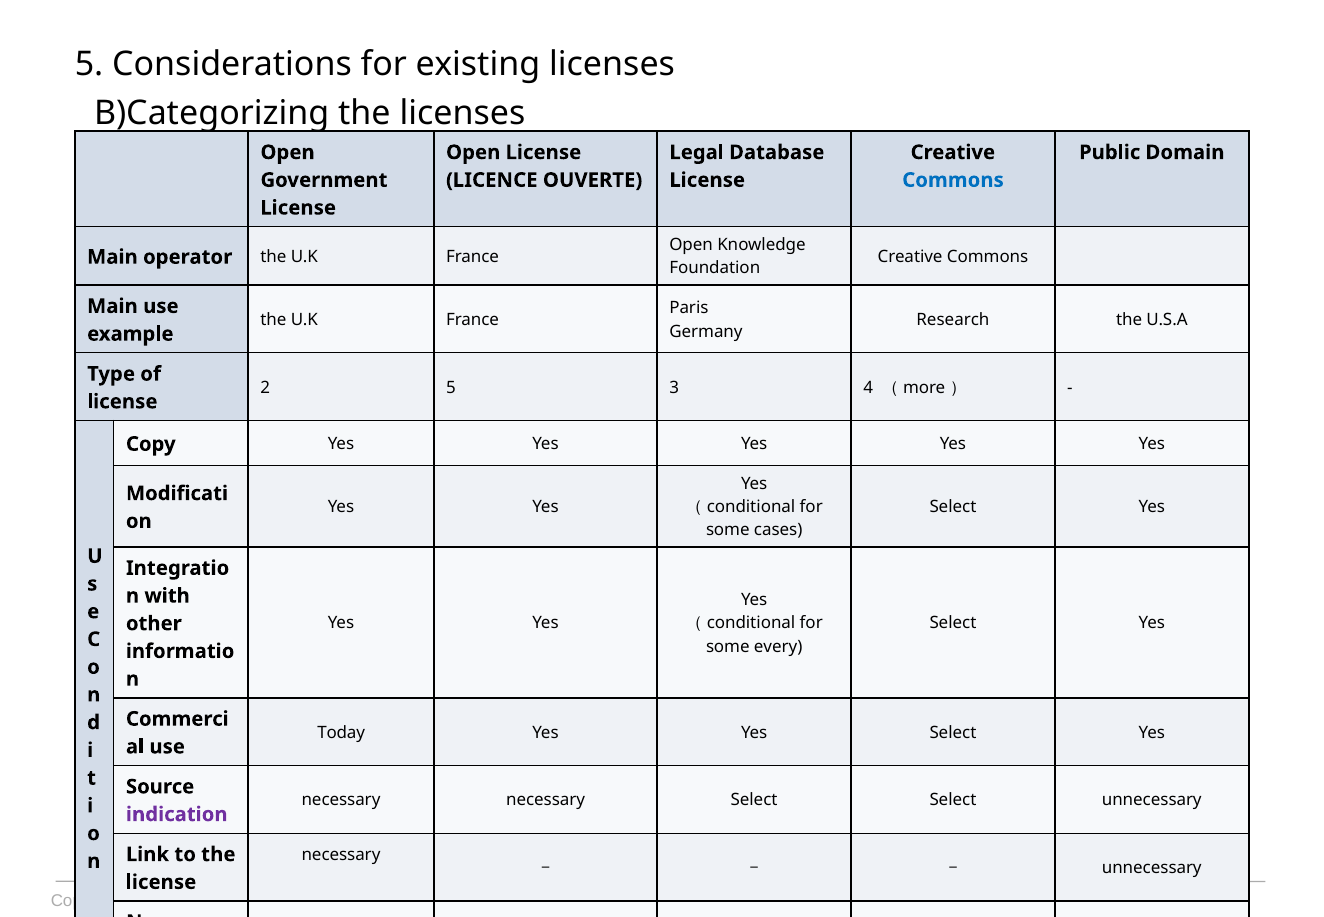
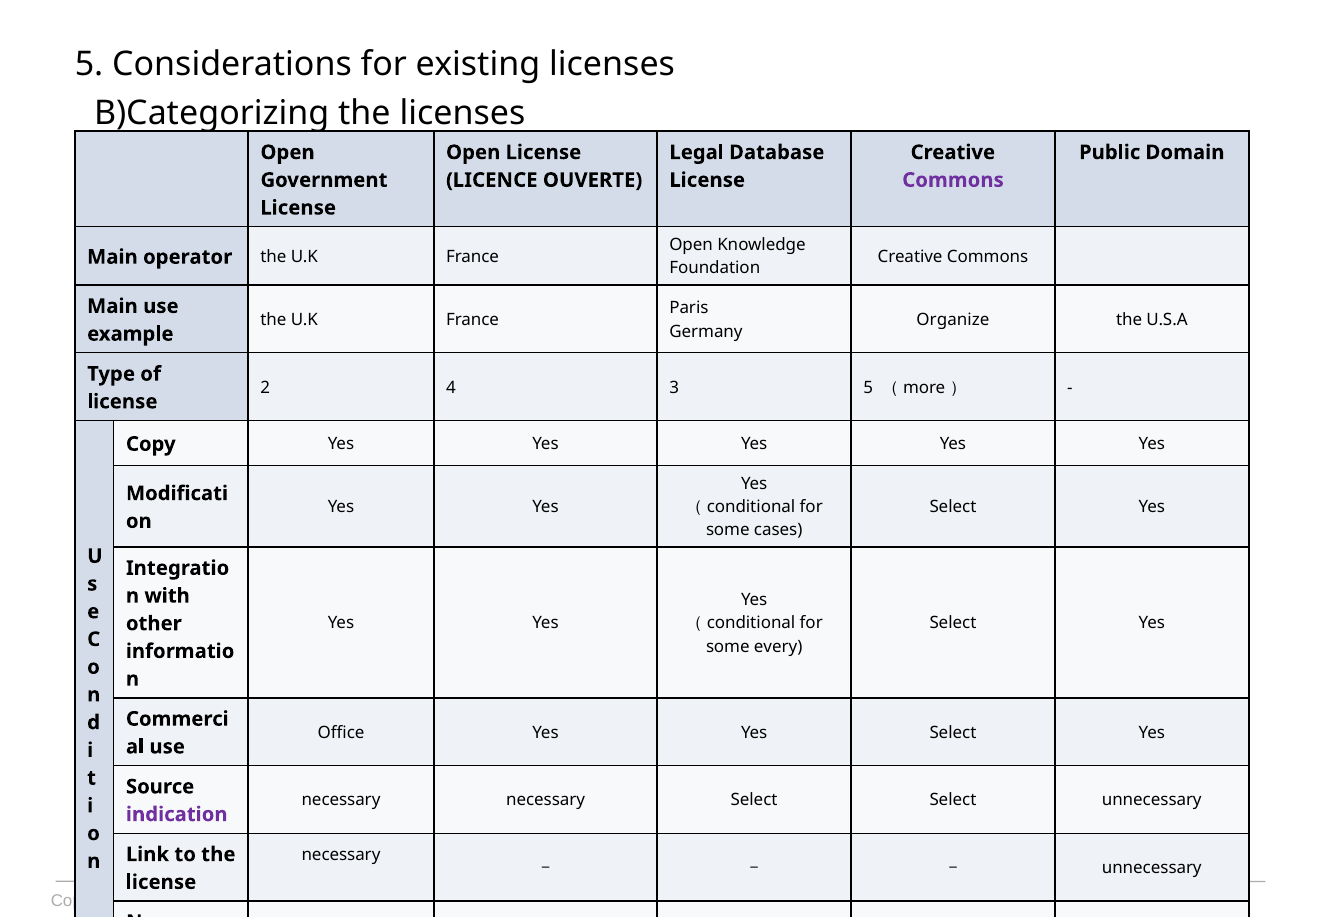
Commons at (953, 180) colour: blue -> purple
Research: Research -> Organize
2 5: 5 -> 4
3 4: 4 -> 5
Today: Today -> Office
